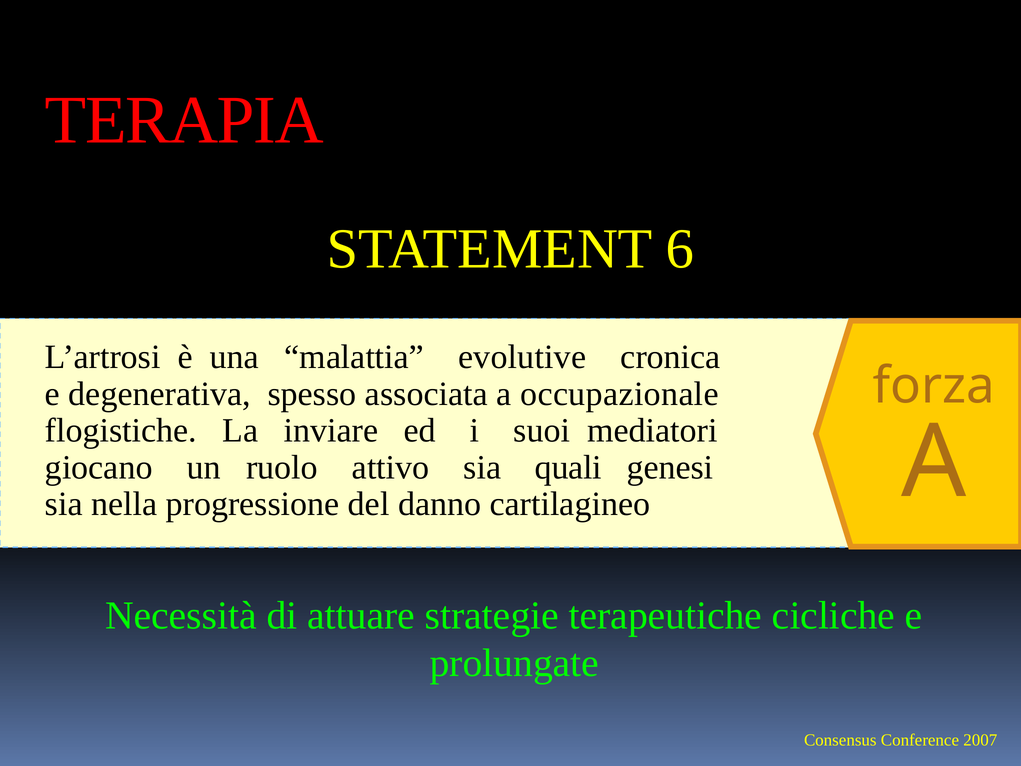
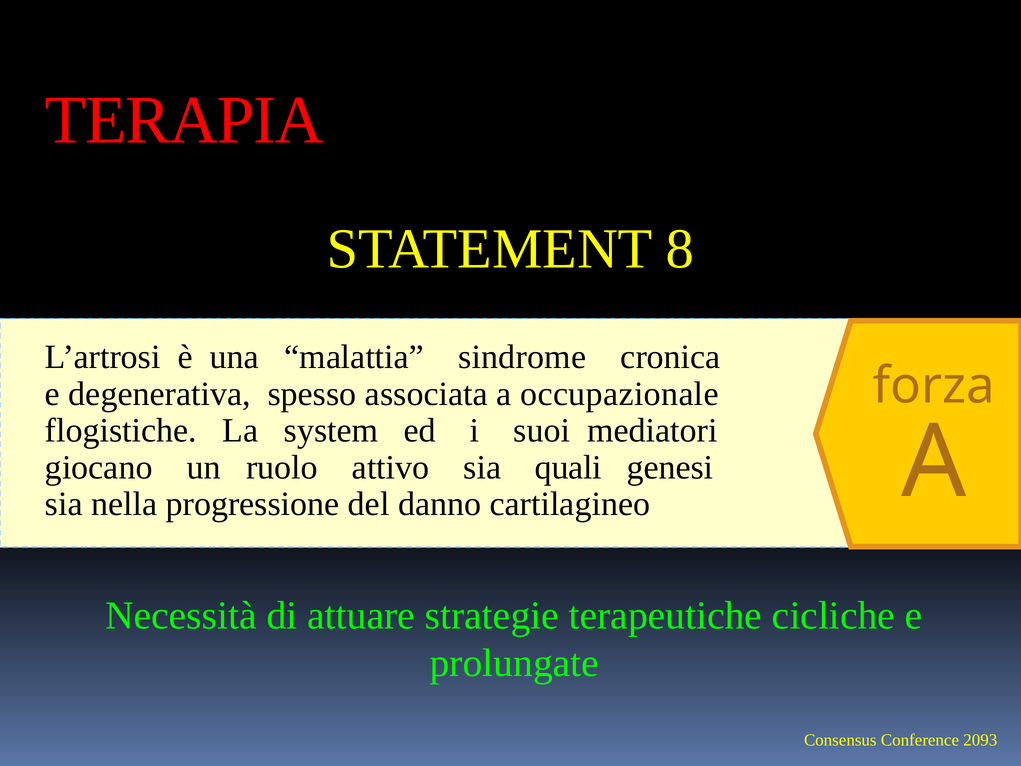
6: 6 -> 8
evolutive: evolutive -> sindrome
inviare: inviare -> system
2007: 2007 -> 2093
